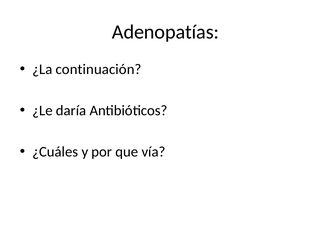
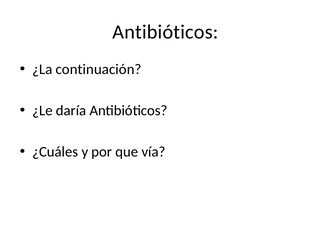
Adenopatías at (165, 32): Adenopatías -> Antibióticos
